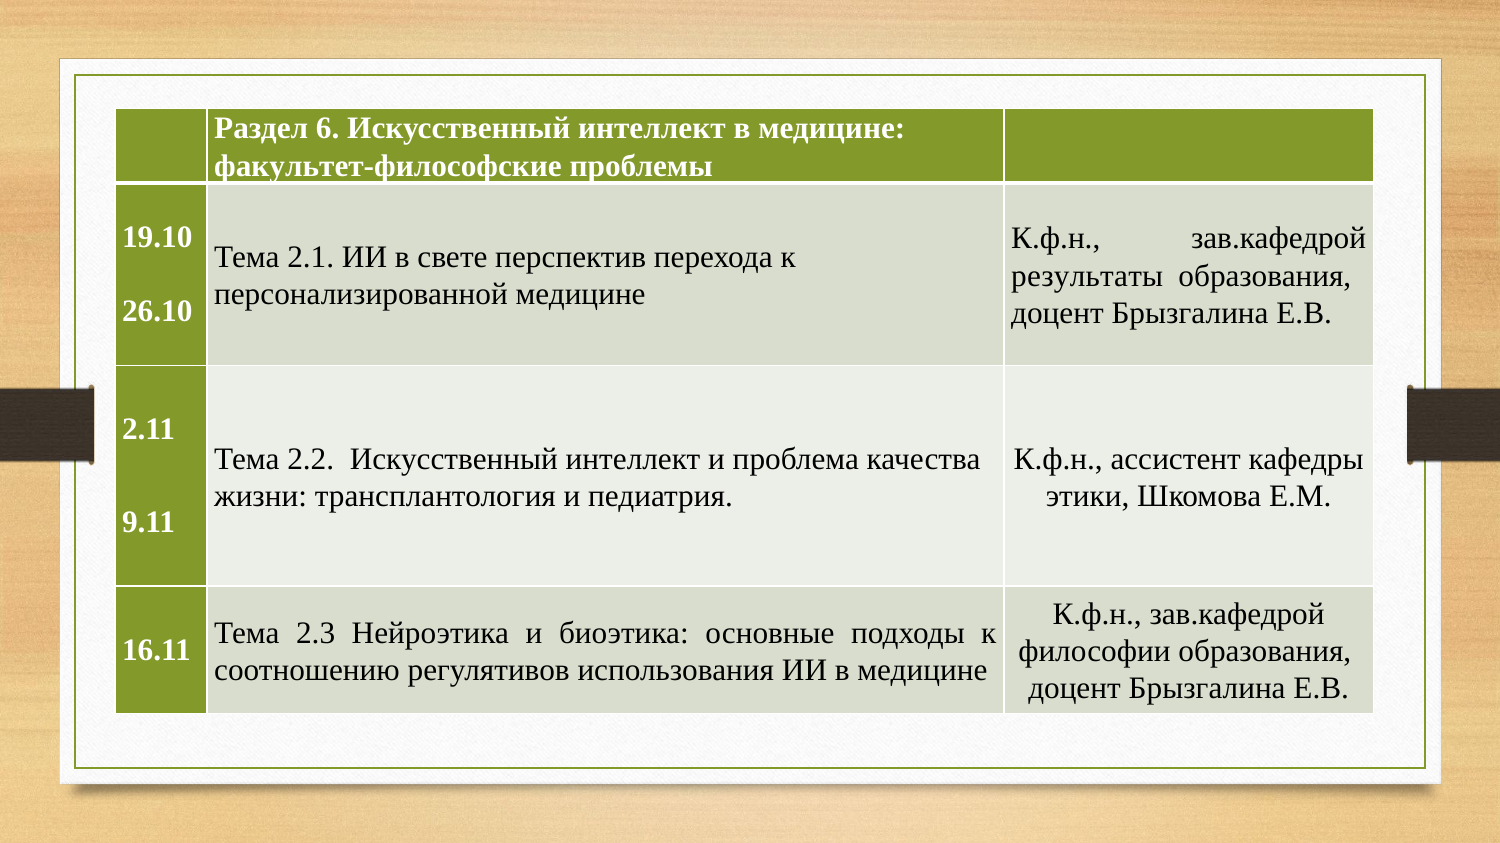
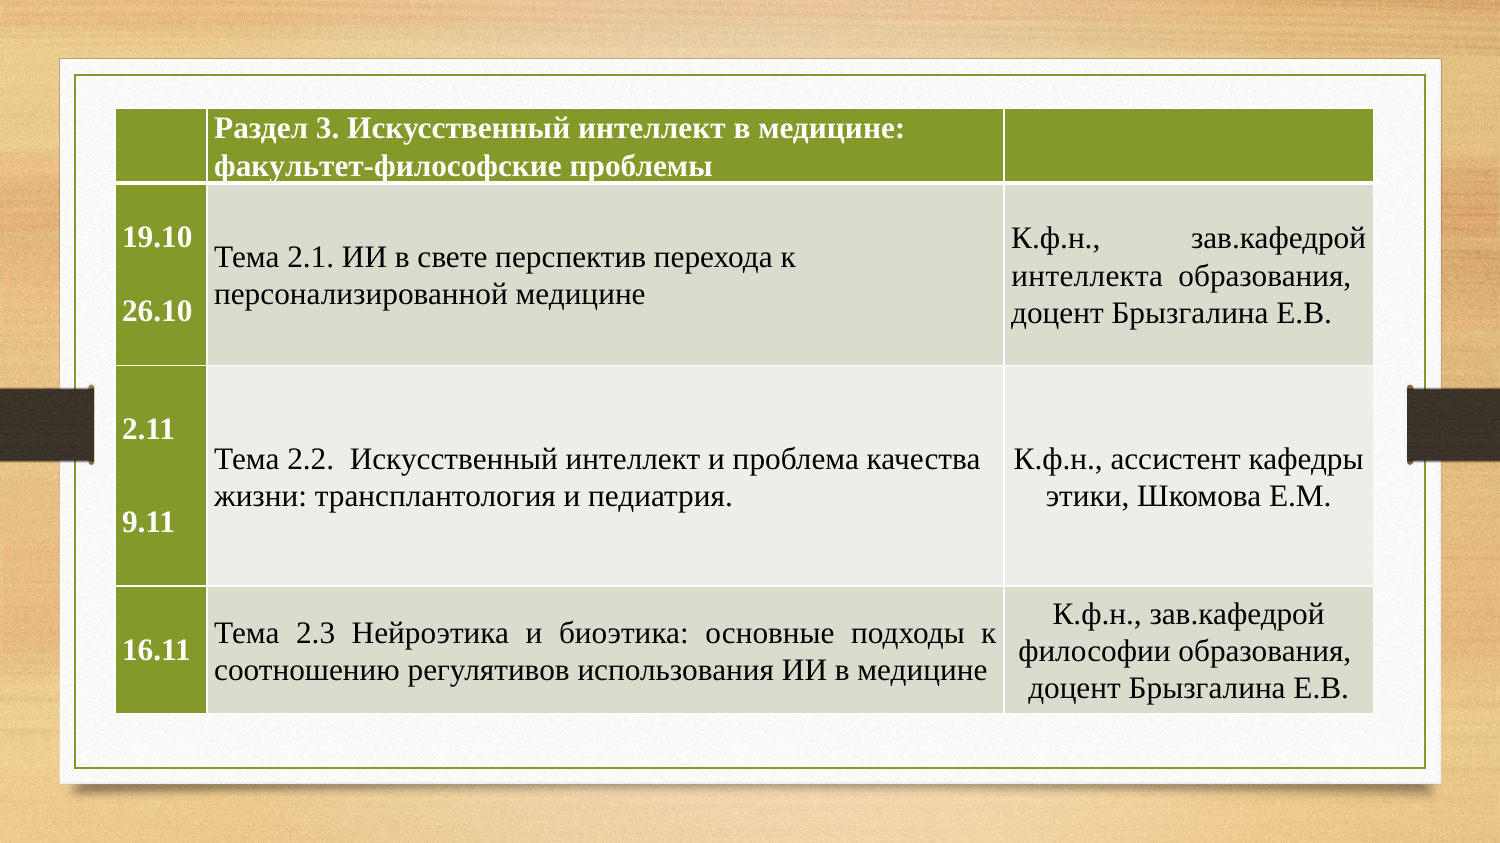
6: 6 -> 3
результаты: результаты -> интеллекта
